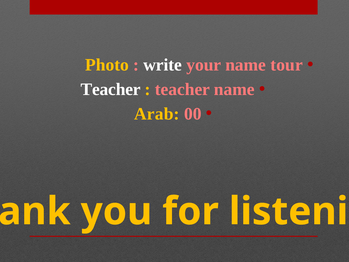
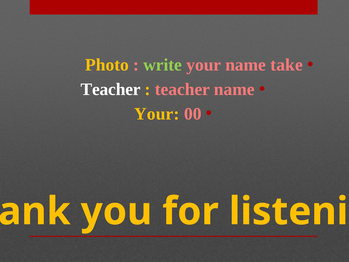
write colour: white -> light green
tour: tour -> take
Arab at (157, 114): Arab -> Your
